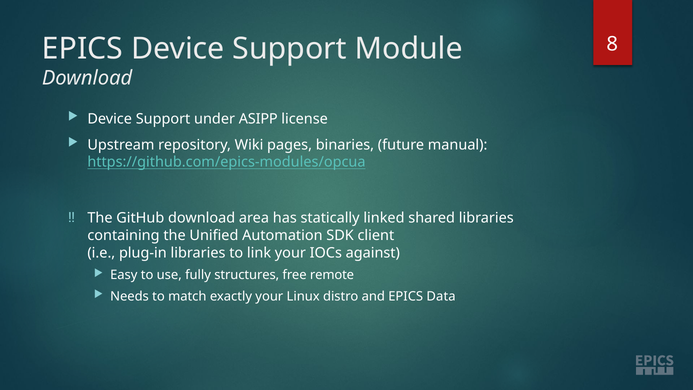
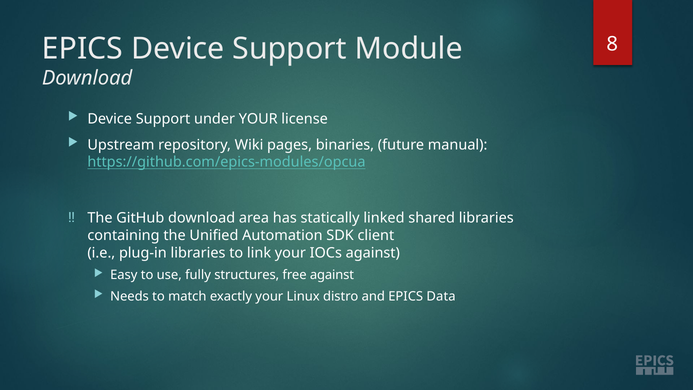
under ASIPP: ASIPP -> YOUR
free remote: remote -> against
